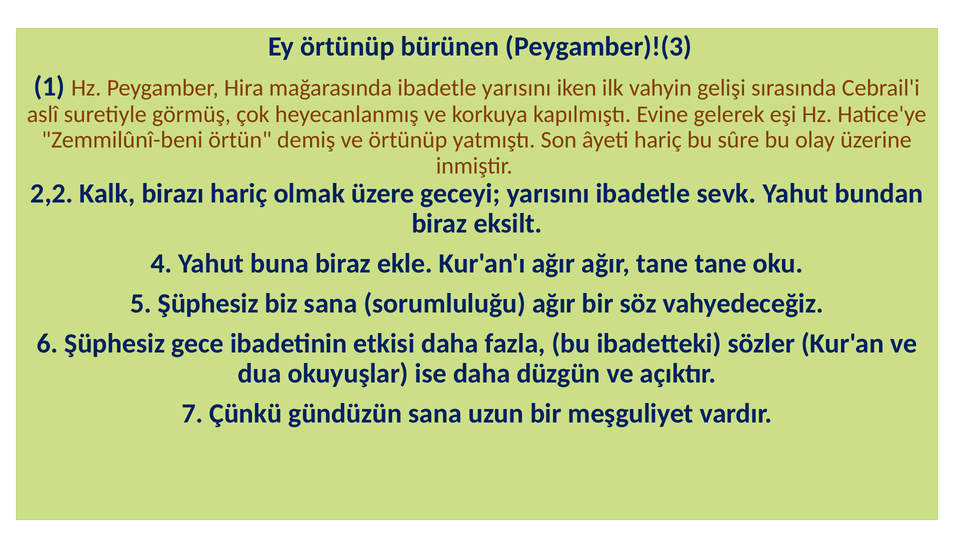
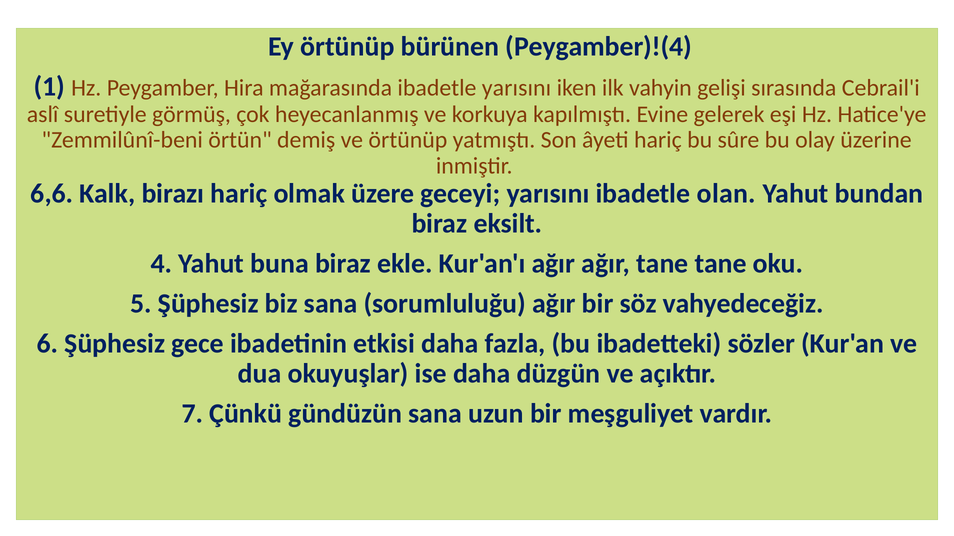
Peygamber)!(3: Peygamber)!(3 -> Peygamber)!(4
2,2: 2,2 -> 6,6
sevk: sevk -> olan
